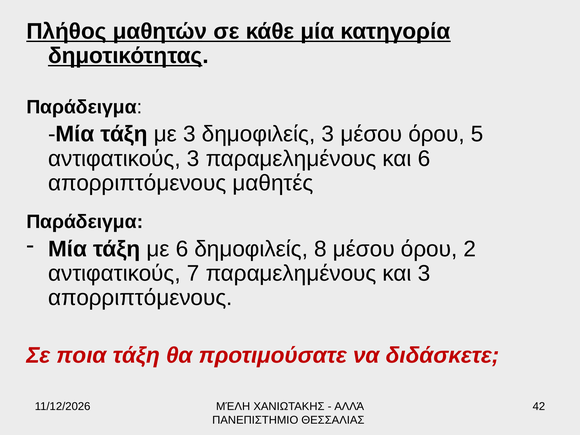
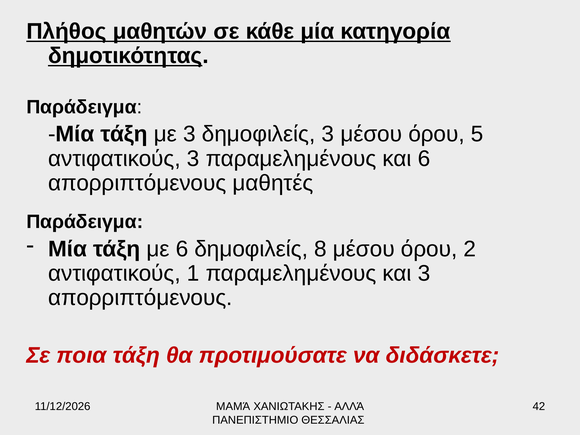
7: 7 -> 1
ΜΈΛΗ: ΜΈΛΗ -> ΜΑΜΆ
